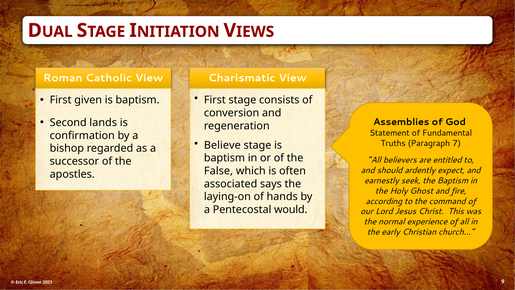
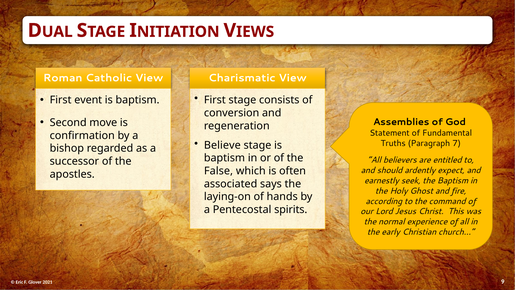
given: given -> event
lands: lands -> move
would: would -> spirits
